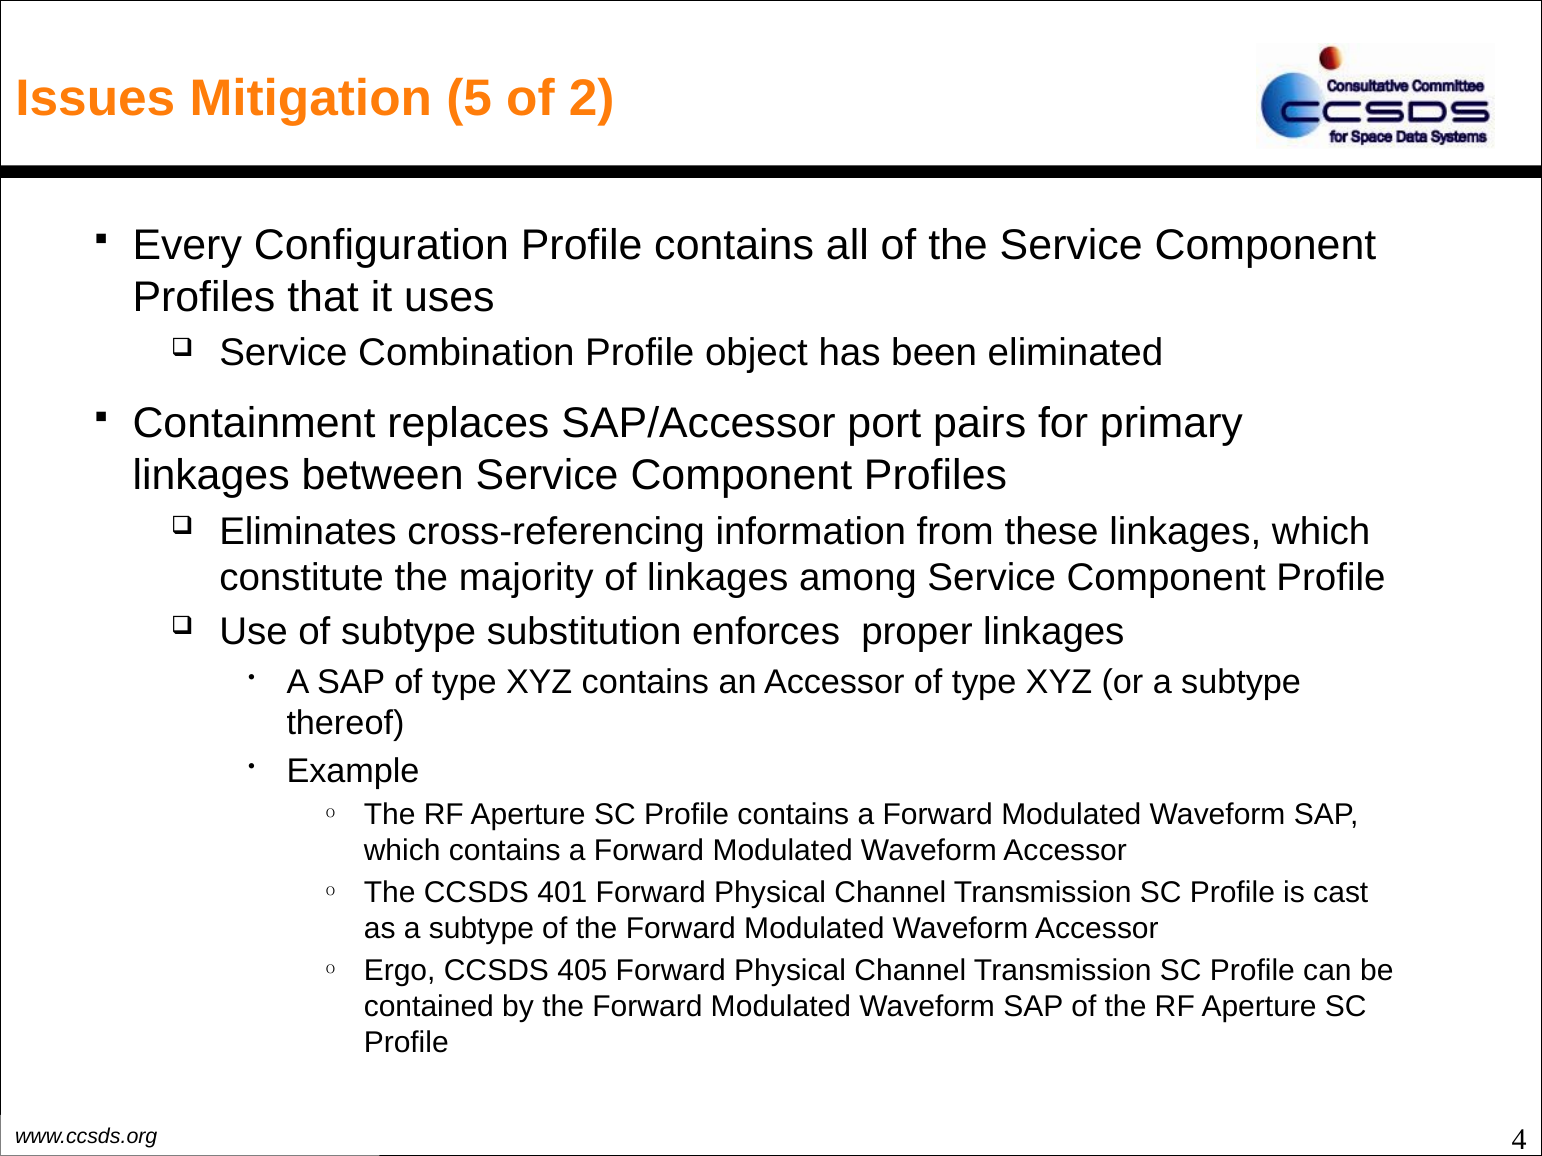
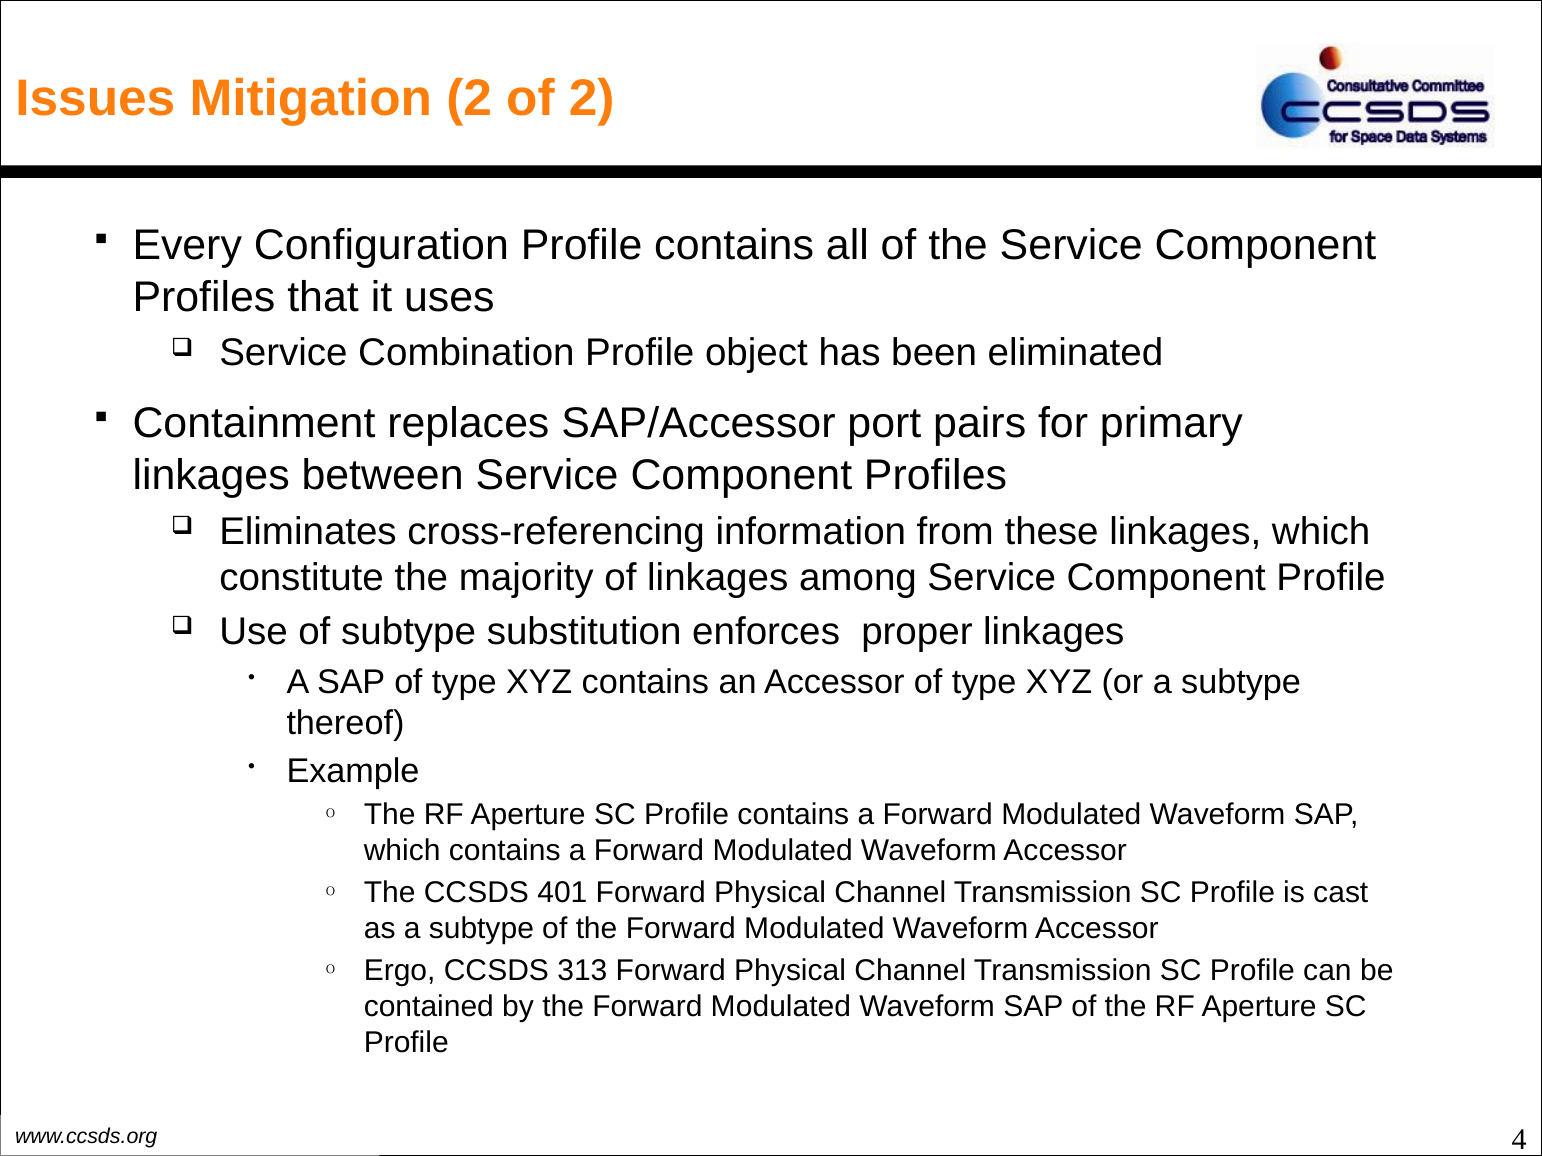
Mitigation 5: 5 -> 2
405: 405 -> 313
